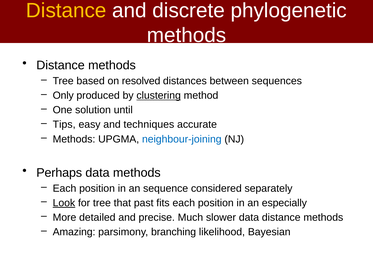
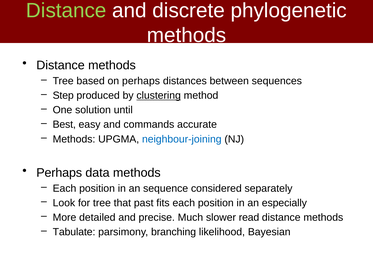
Distance at (66, 10) colour: yellow -> light green
on resolved: resolved -> perhaps
Only: Only -> Step
Tips: Tips -> Best
techniques: techniques -> commands
Look underline: present -> none
slower data: data -> read
Amazing: Amazing -> Tabulate
